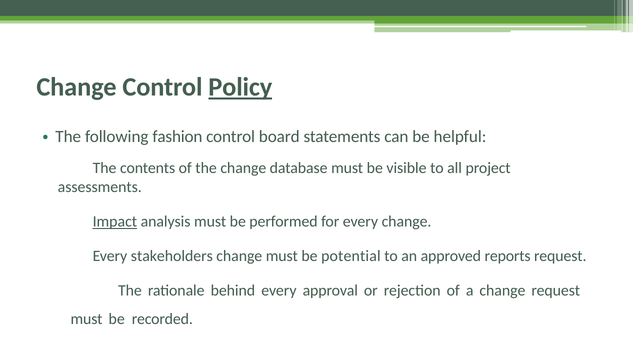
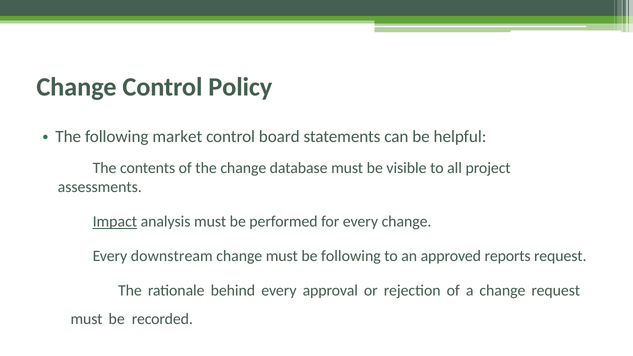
Policy underline: present -> none
fashion: fashion -> market
stakeholders: stakeholders -> downstream
be potential: potential -> following
